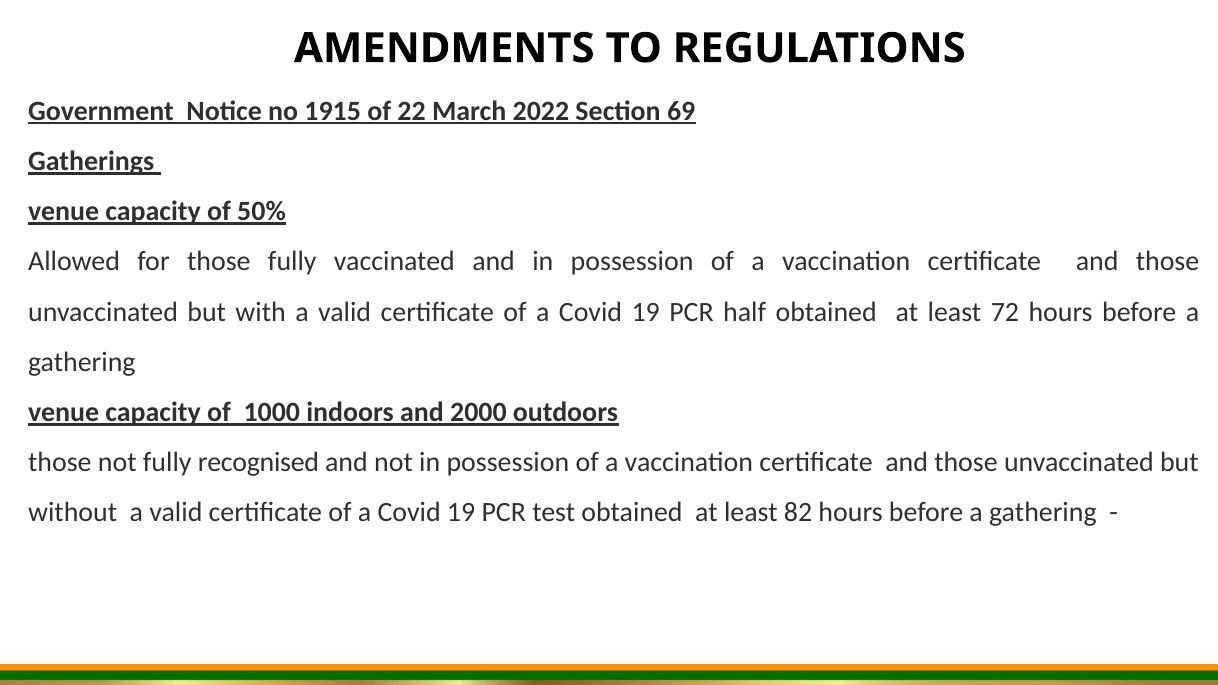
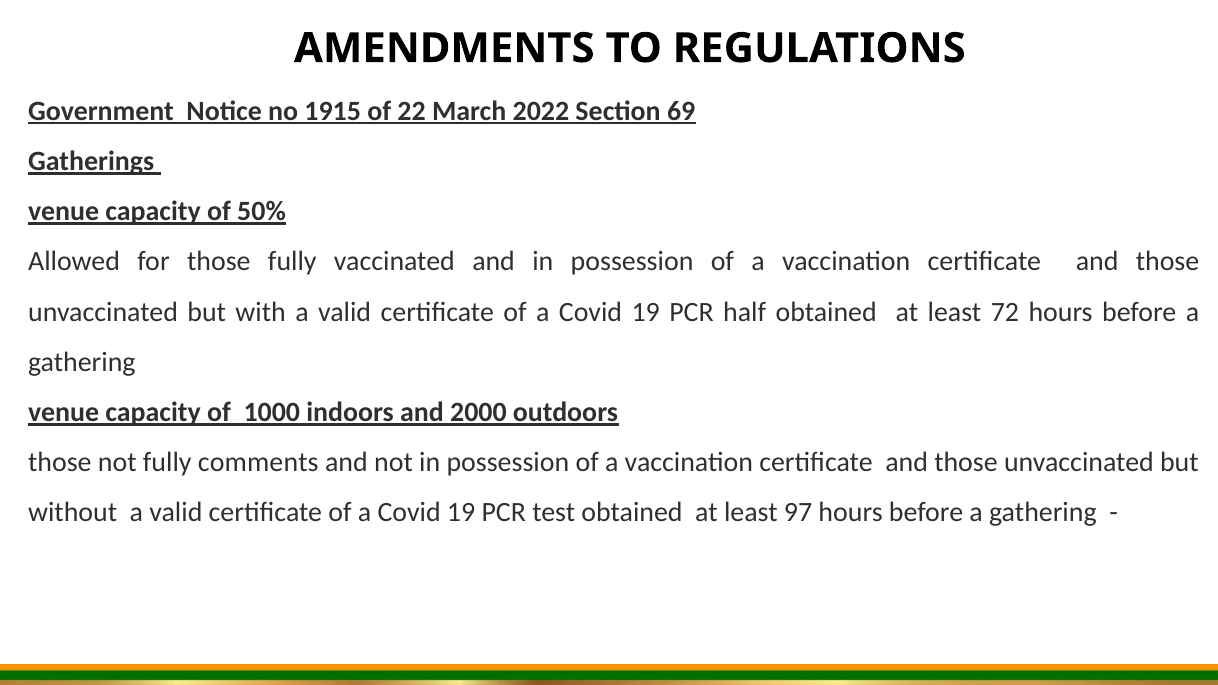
recognised: recognised -> comments
82: 82 -> 97
